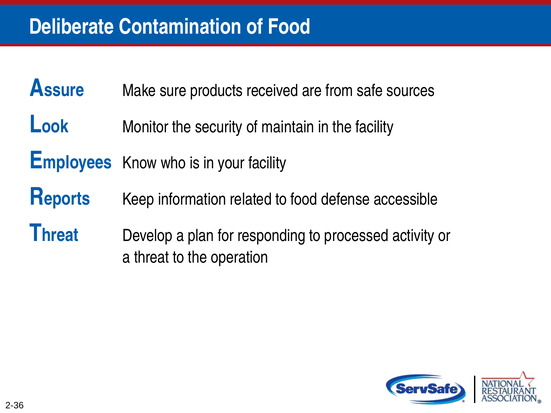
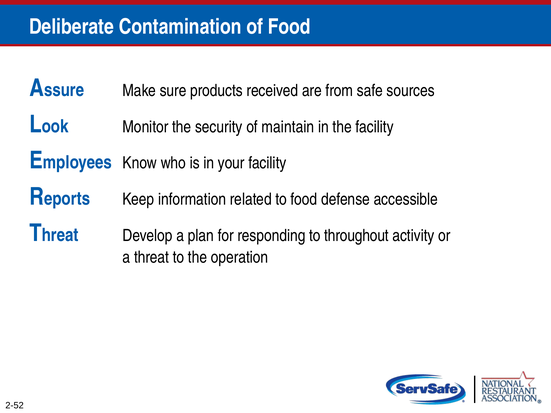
processed: processed -> throughout
2-36: 2-36 -> 2-52
